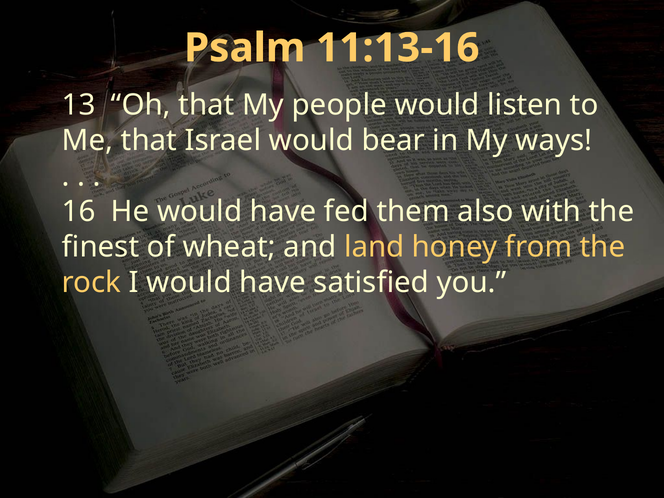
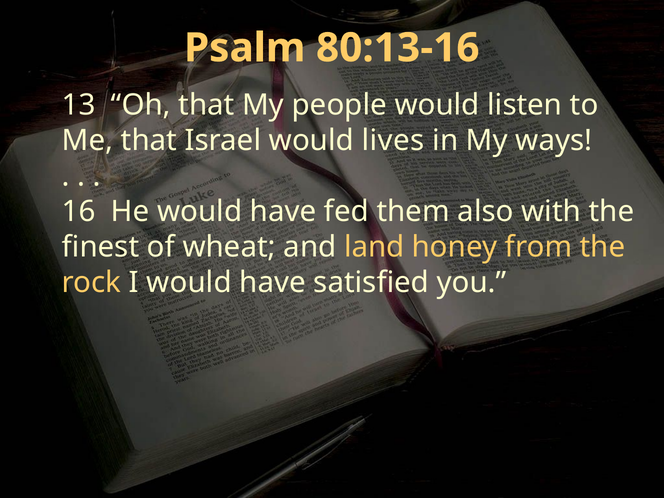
11:13-16: 11:13-16 -> 80:13-16
bear: bear -> lives
